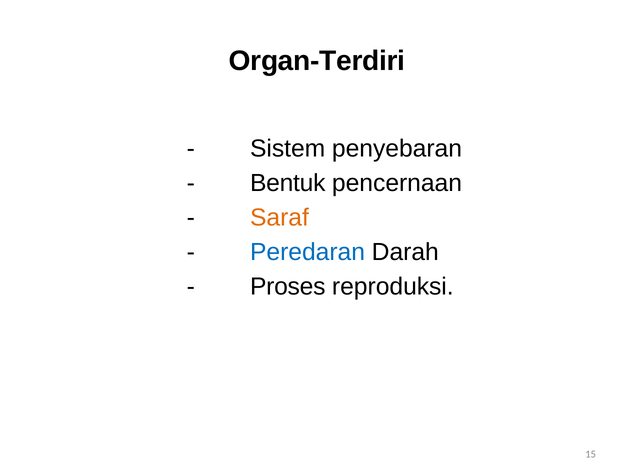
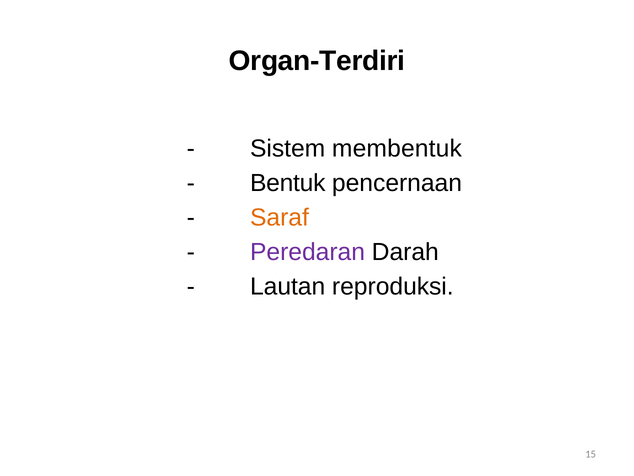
penyebaran: penyebaran -> membentuk
Peredaran colour: blue -> purple
Proses: Proses -> Lautan
